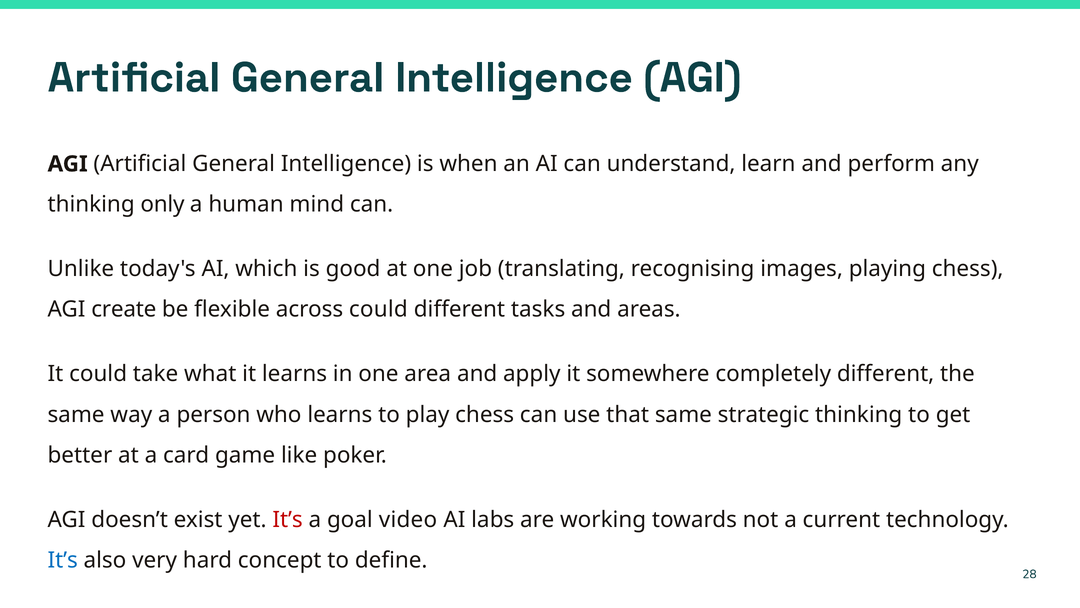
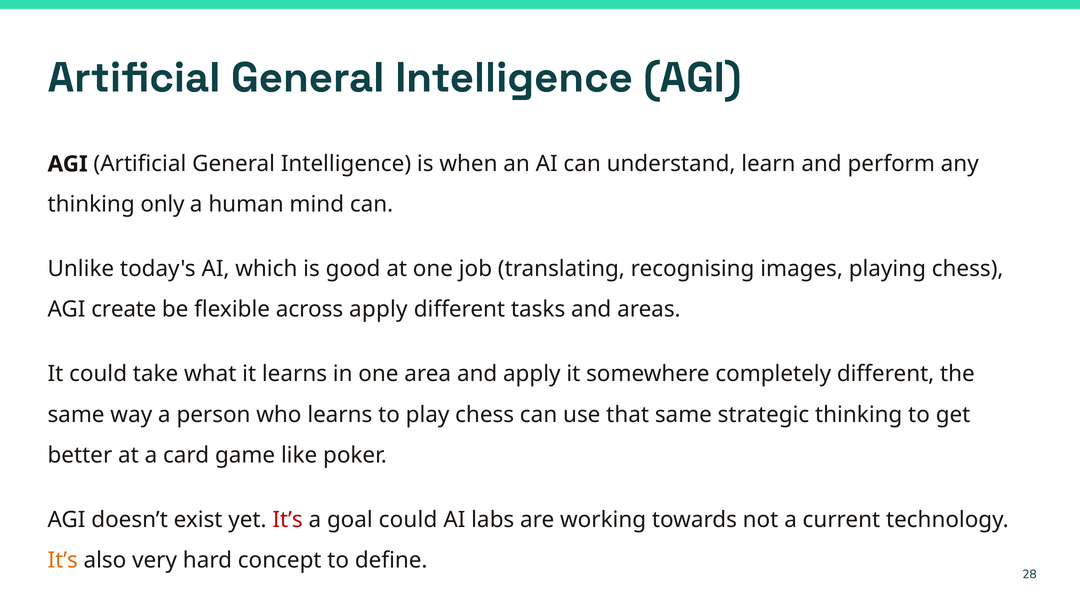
across could: could -> apply
goal video: video -> could
It’s at (63, 560) colour: blue -> orange
